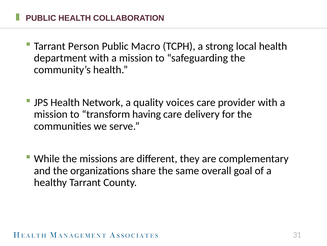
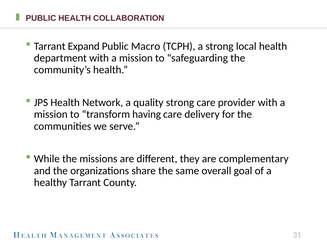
Person: Person -> Expand
quality voices: voices -> strong
